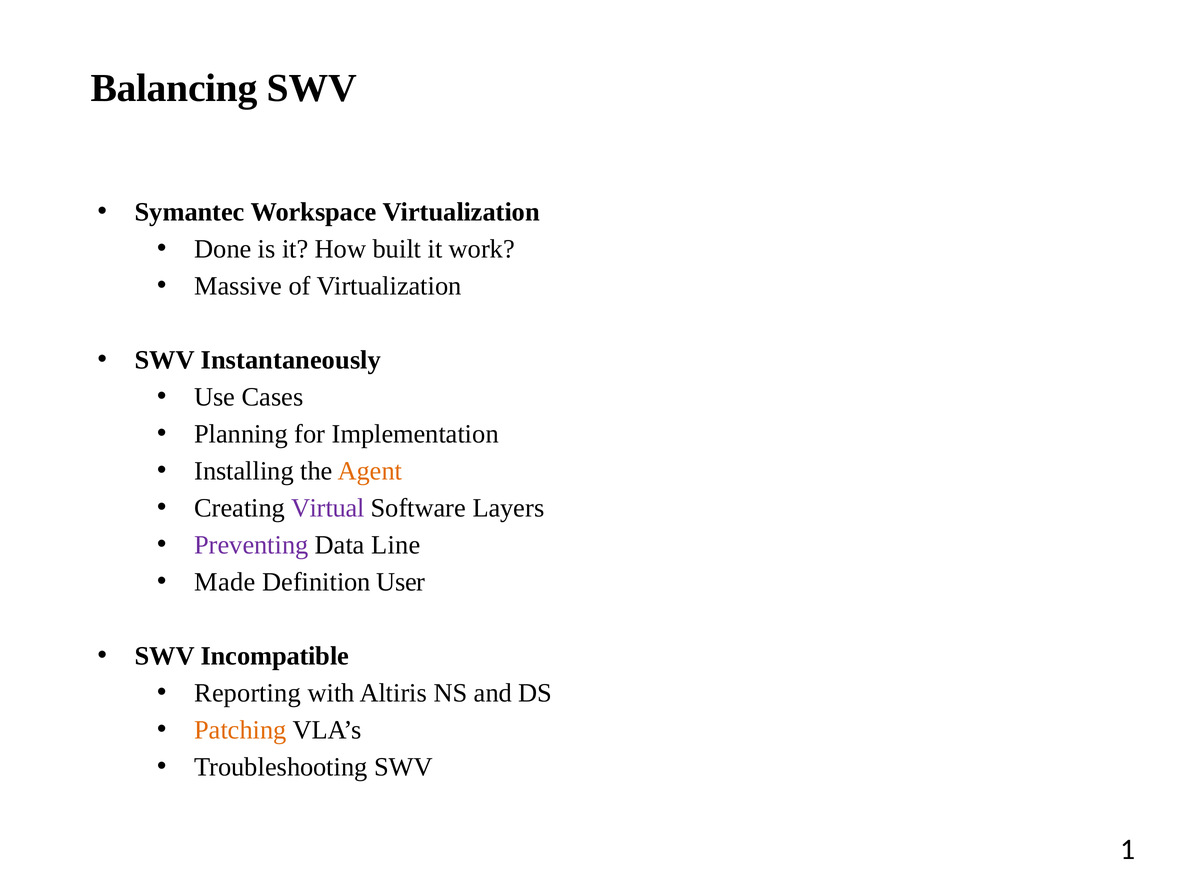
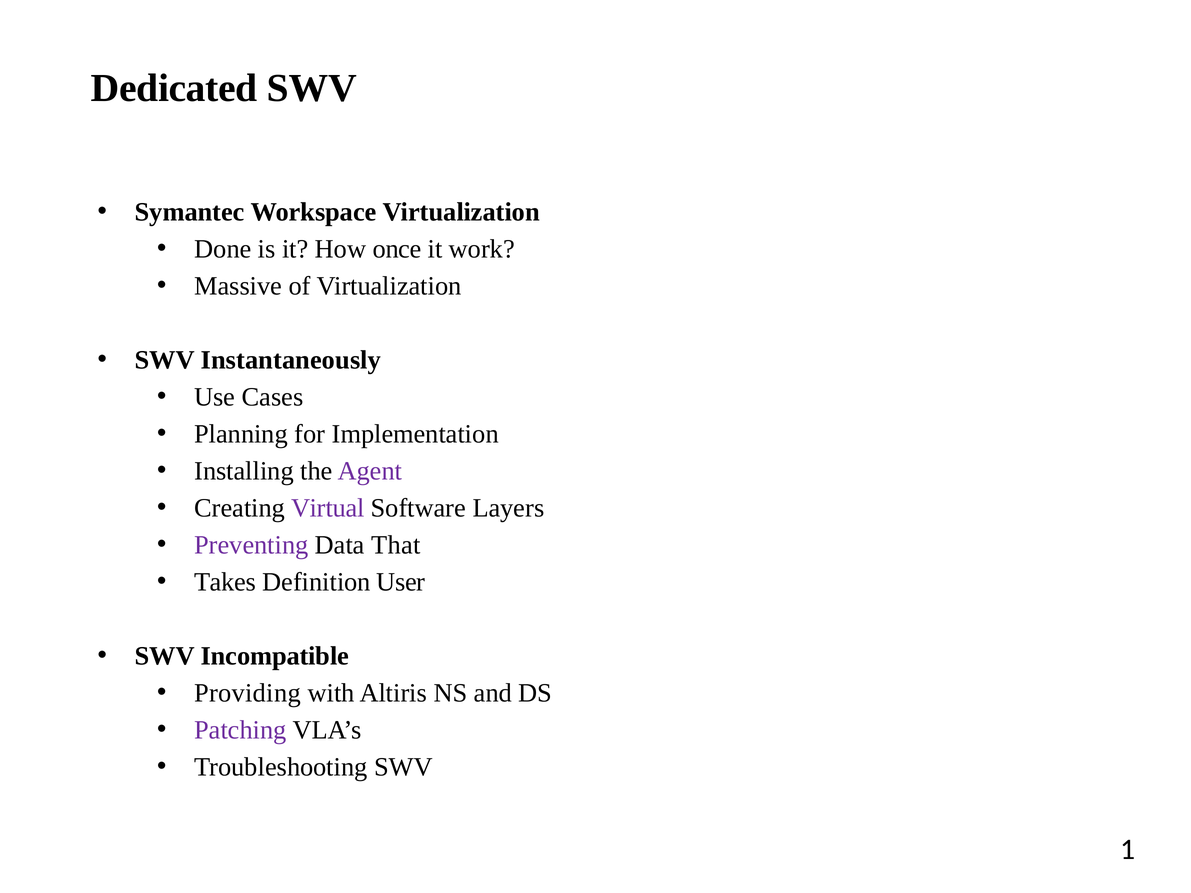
Balancing: Balancing -> Dedicated
built: built -> once
Agent colour: orange -> purple
Line: Line -> That
Made: Made -> Takes
Reporting: Reporting -> Providing
Patching colour: orange -> purple
